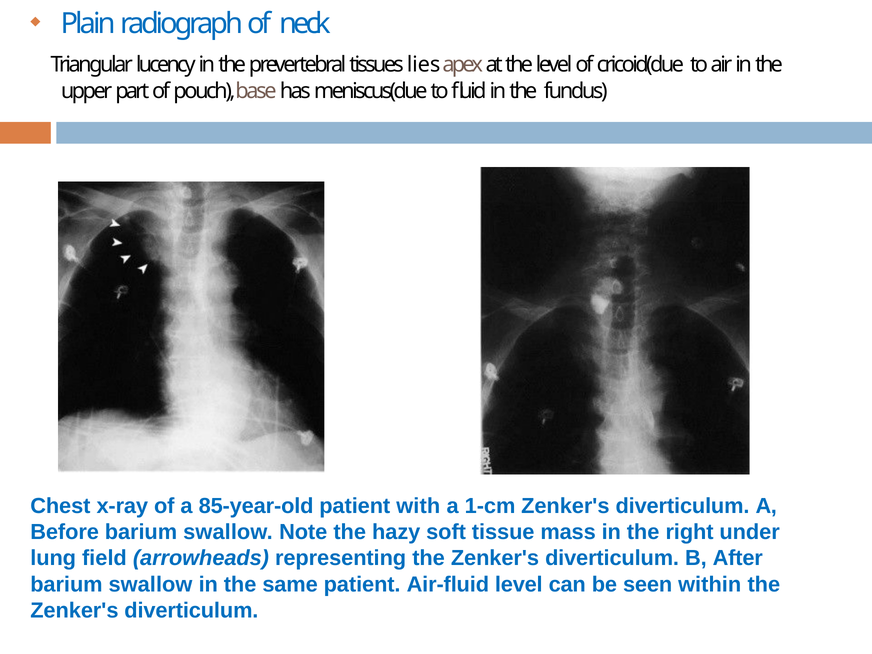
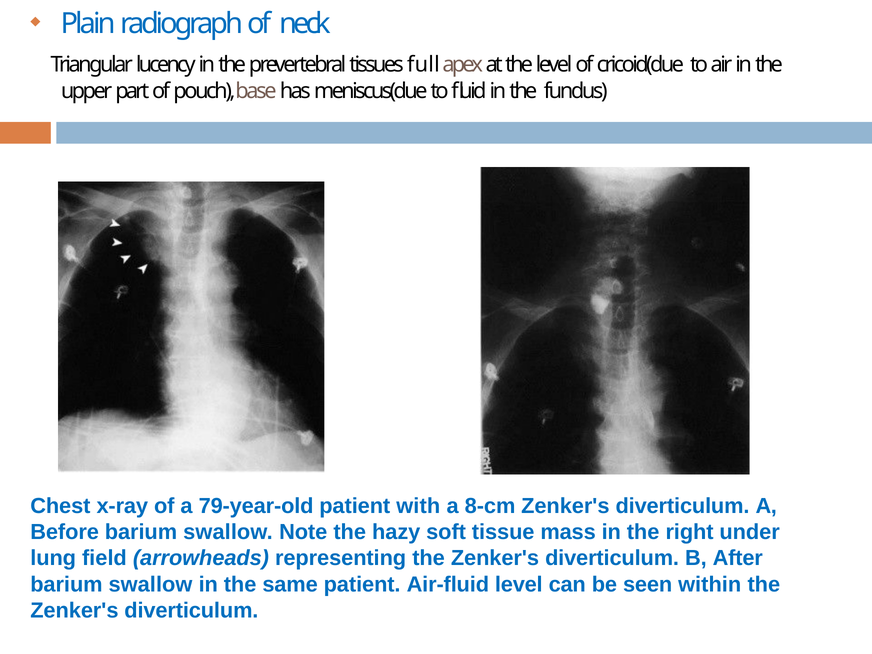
lies: lies -> full
85-year-old: 85-year-old -> 79-year-old
1-cm: 1-cm -> 8-cm
